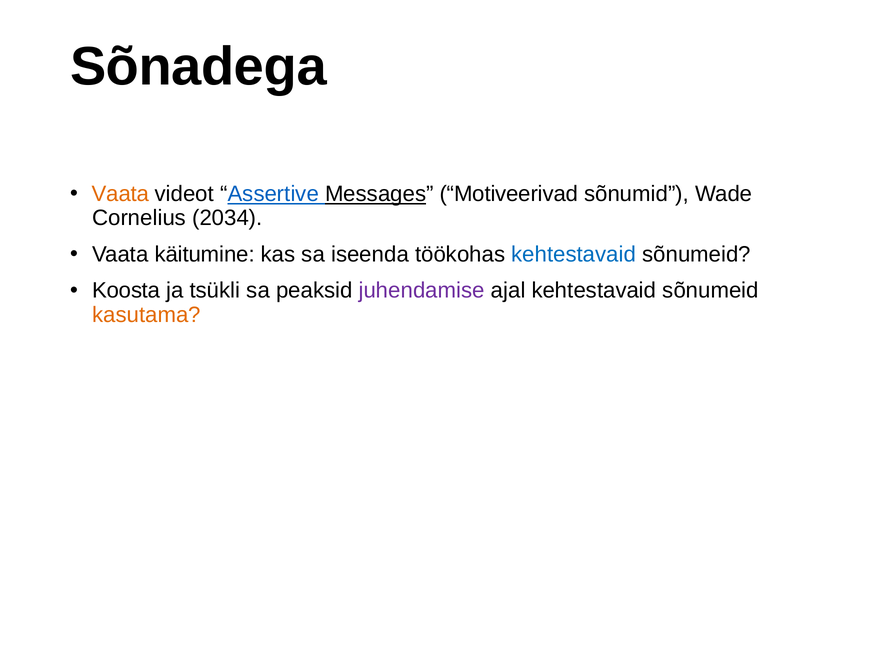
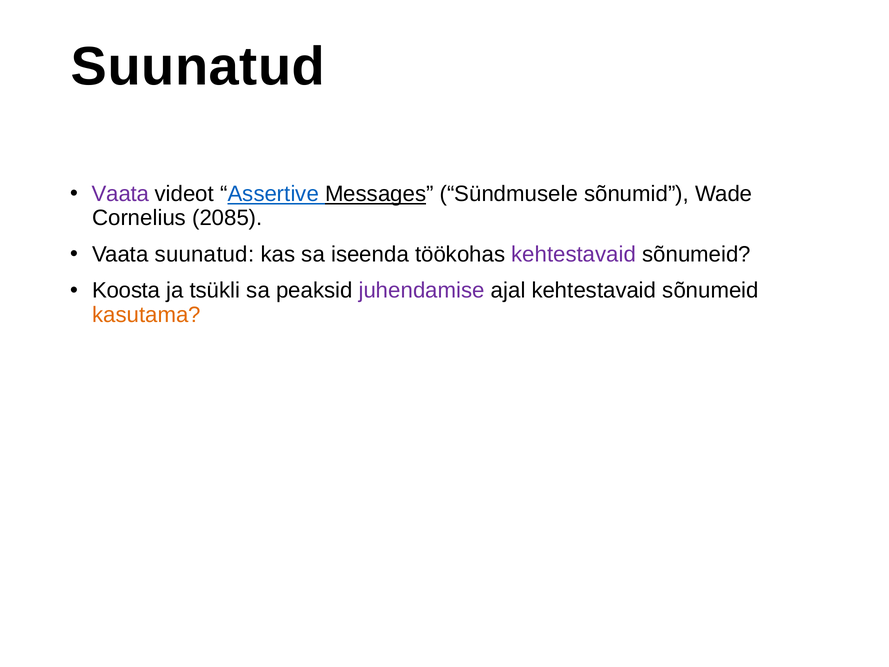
Sõnadega at (198, 67): Sõnadega -> Suunatud
Vaata at (120, 194) colour: orange -> purple
Motiveerivad: Motiveerivad -> Sündmusele
2034: 2034 -> 2085
Vaata käitumine: käitumine -> suunatud
kehtestavaid at (574, 254) colour: blue -> purple
